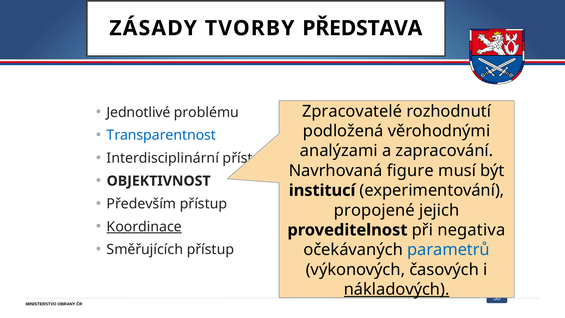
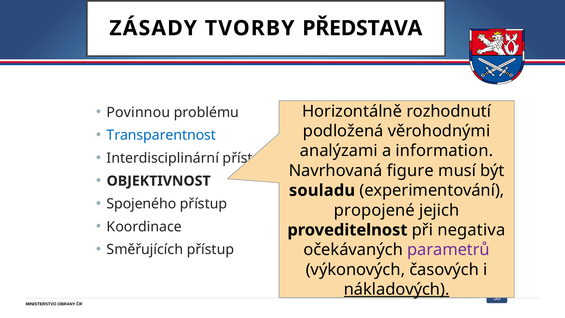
Jednotlivé: Jednotlivé -> Povinnou
Zpracovatelé: Zpracovatelé -> Horizontálně
zapracování: zapracování -> information
institucí: institucí -> souladu
Především: Především -> Spojeného
Koordinace underline: present -> none
parametrů colour: blue -> purple
